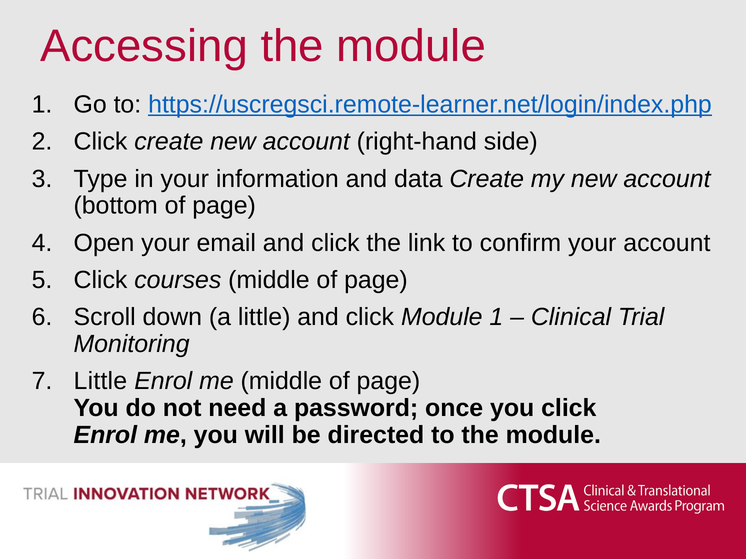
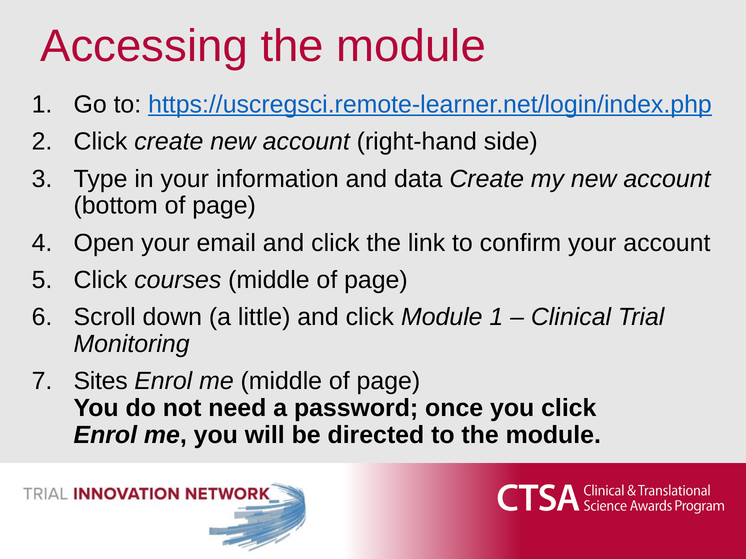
Little at (100, 382): Little -> Sites
